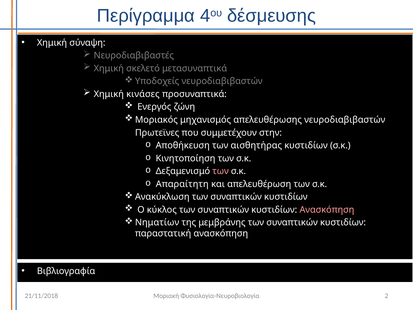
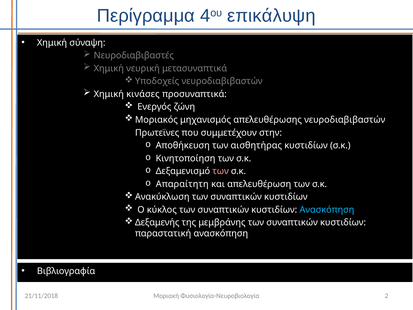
δέσμευσης: δέσμευσης -> επικάλυψη
σκελετό: σκελετό -> νευρική
Ανασκόπηση at (327, 210) colour: pink -> light blue
Νηματίων: Νηματίων -> Δεξαμενής
